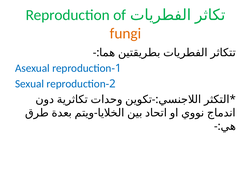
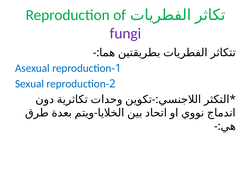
fungi colour: orange -> purple
